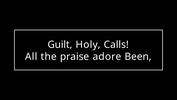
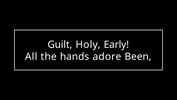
Calls: Calls -> Early
praise: praise -> hands
